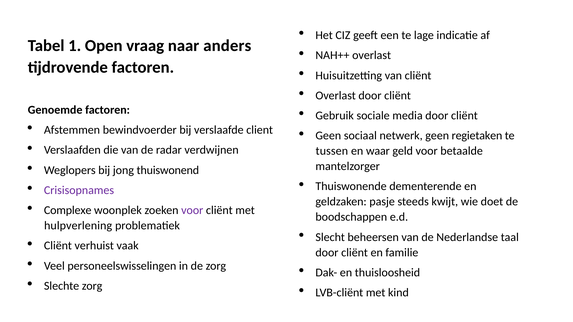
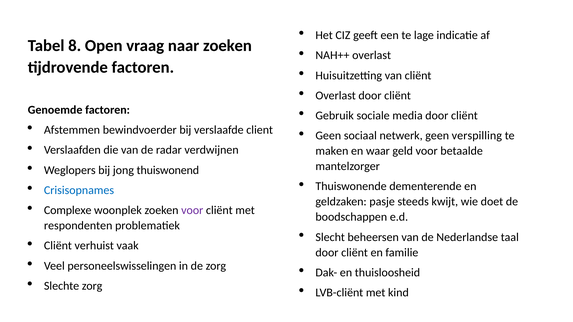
1: 1 -> 8
naar anders: anders -> zoeken
regietaken: regietaken -> verspilling
tussen: tussen -> maken
Crisisopnames colour: purple -> blue
hulpverlening: hulpverlening -> respondenten
